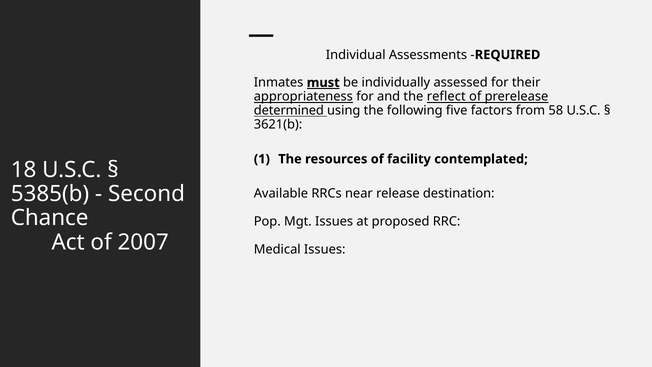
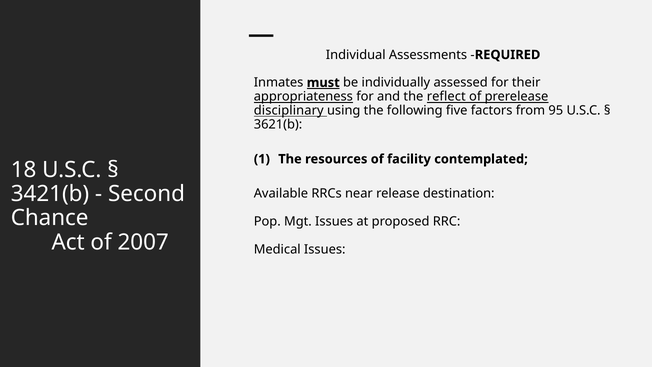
determined: determined -> disciplinary
58: 58 -> 95
5385(b: 5385(b -> 3421(b
